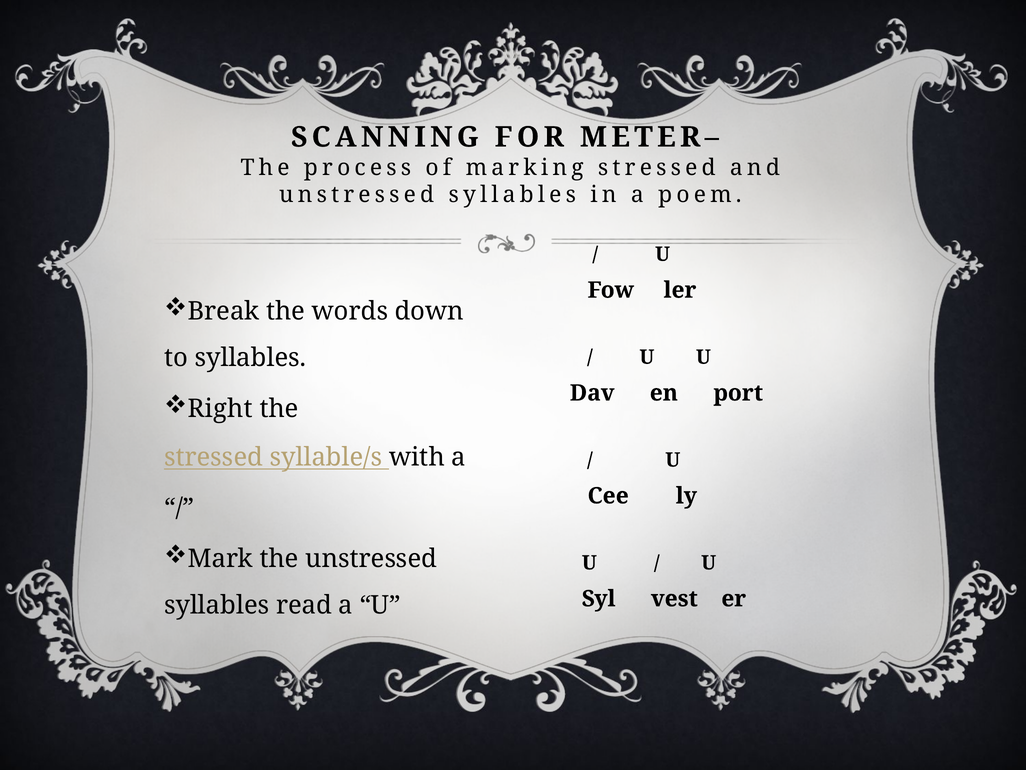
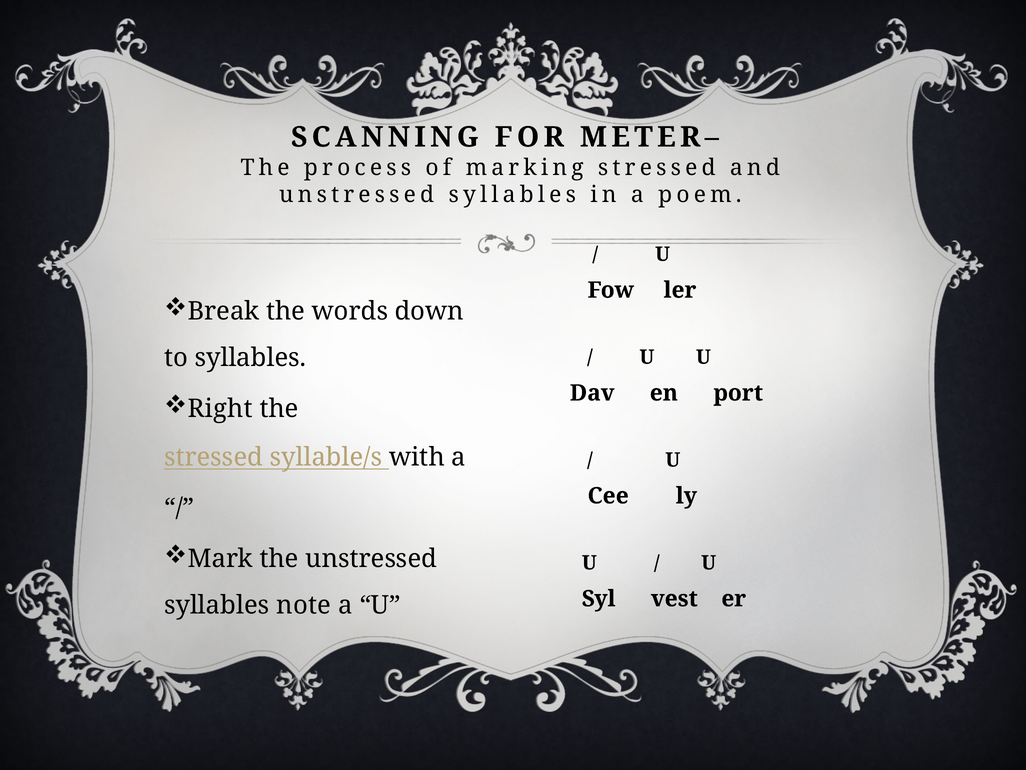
read: read -> note
